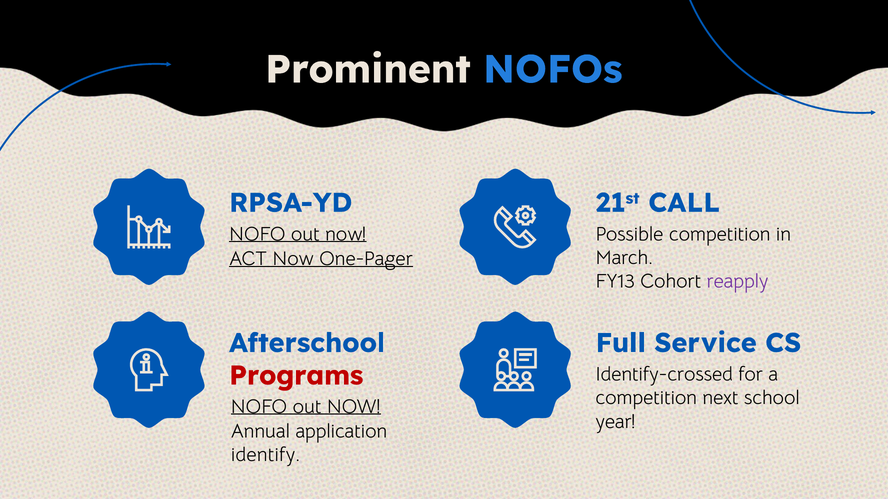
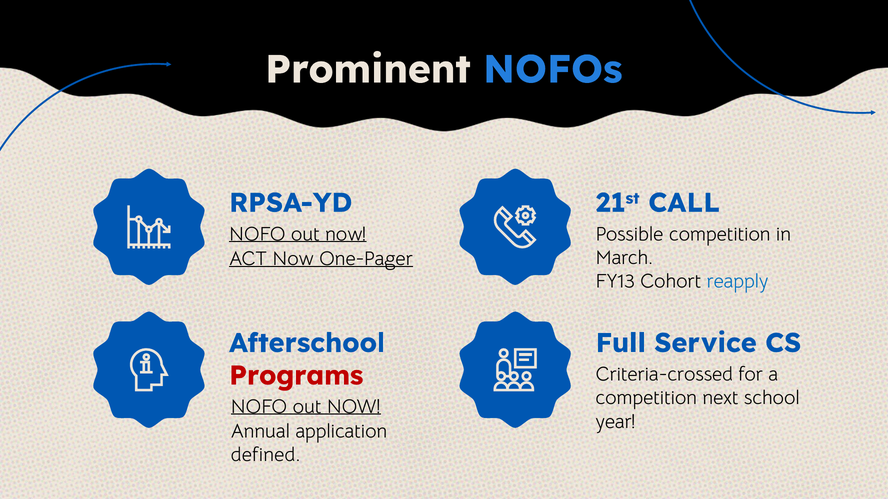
reapply colour: purple -> blue
Identify-crossed: Identify-crossed -> Criteria-crossed
identify: identify -> defined
